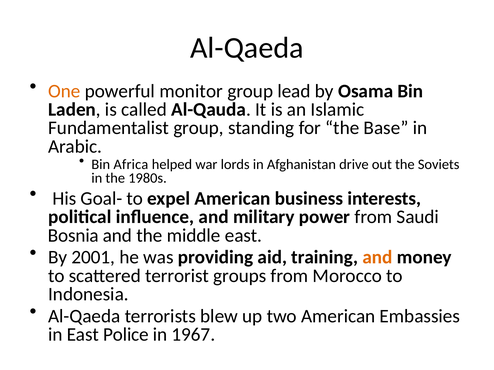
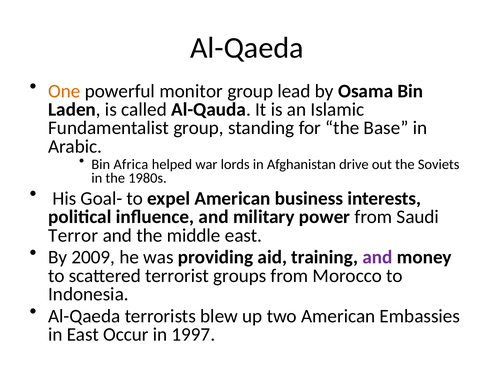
Bosnia: Bosnia -> Terror
2001: 2001 -> 2009
and at (378, 258) colour: orange -> purple
Police: Police -> Occur
1967: 1967 -> 1997
